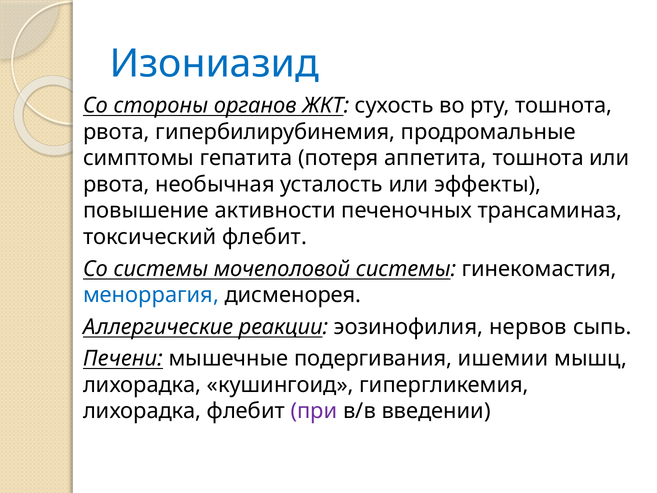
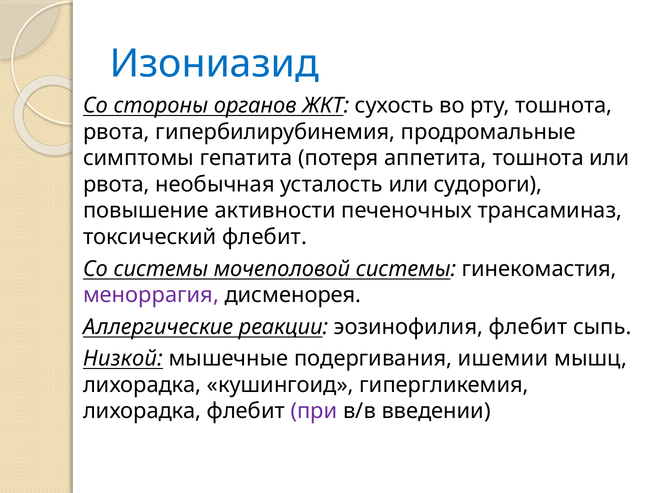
эффекты: эффекты -> судороги
меноррагия colour: blue -> purple
эозинофилия нервов: нервов -> флебит
Печени: Печени -> Низкой
